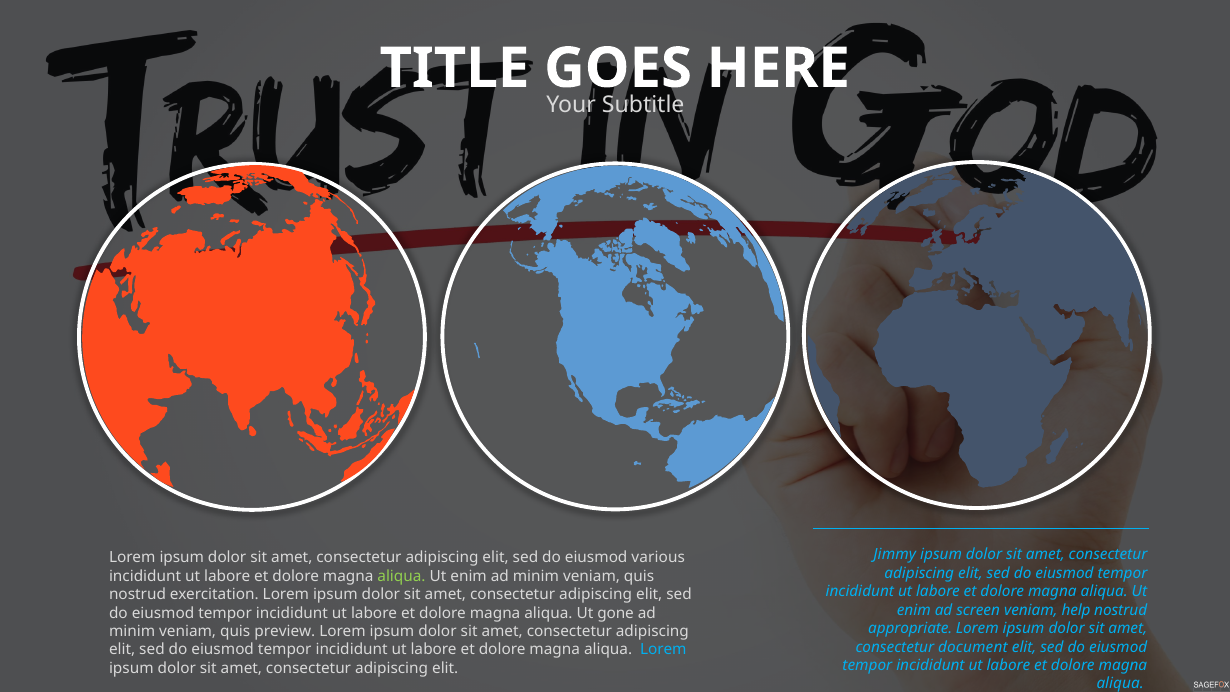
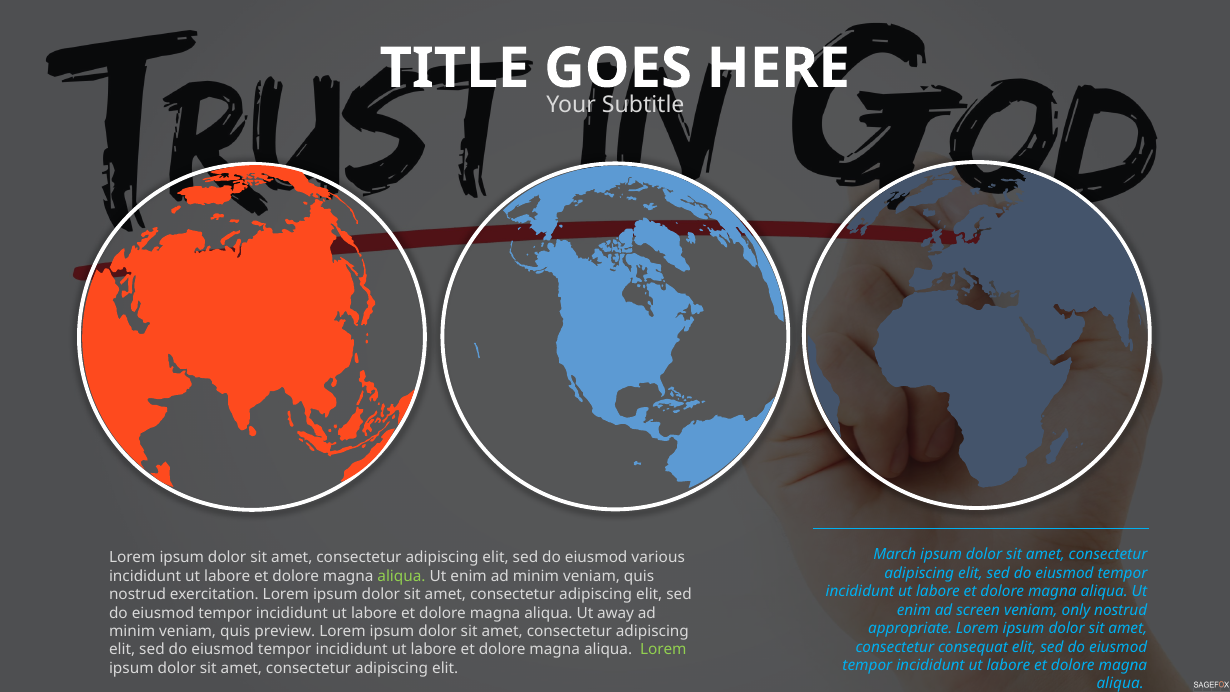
Jimmy: Jimmy -> March
help: help -> only
gone: gone -> away
document: document -> consequat
Lorem at (663, 650) colour: light blue -> light green
